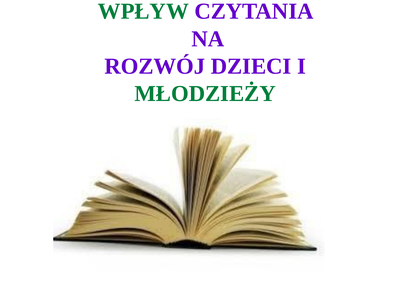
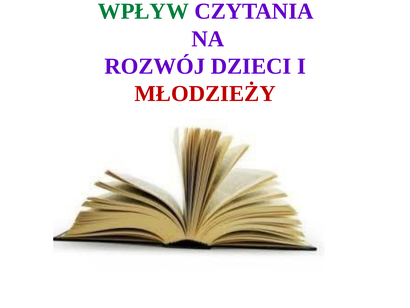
MŁODZIEŻY colour: green -> red
